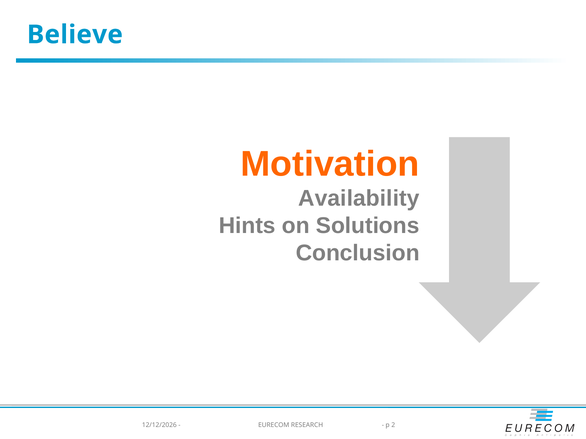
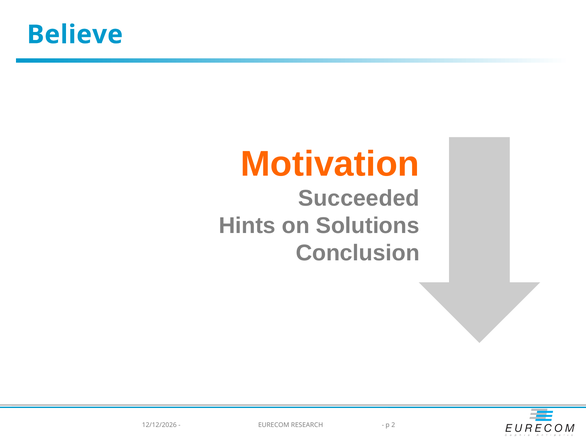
Availability: Availability -> Succeeded
